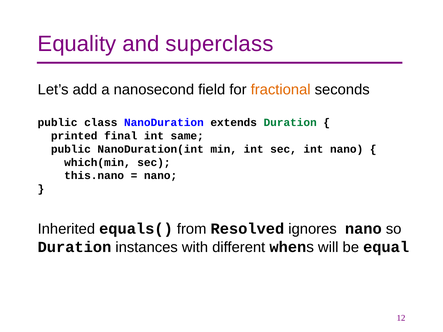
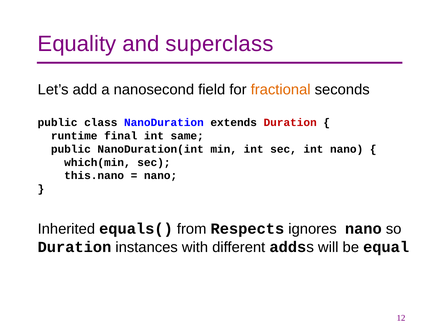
Duration at (290, 123) colour: green -> red
printed: printed -> runtime
Resolved: Resolved -> Respects
when: when -> adds
